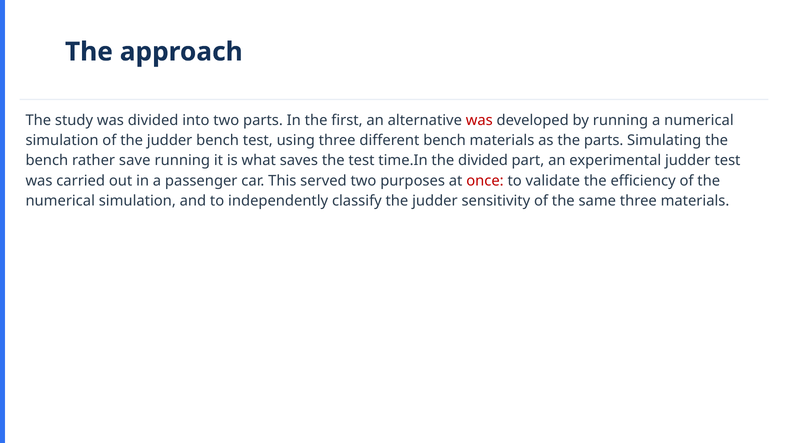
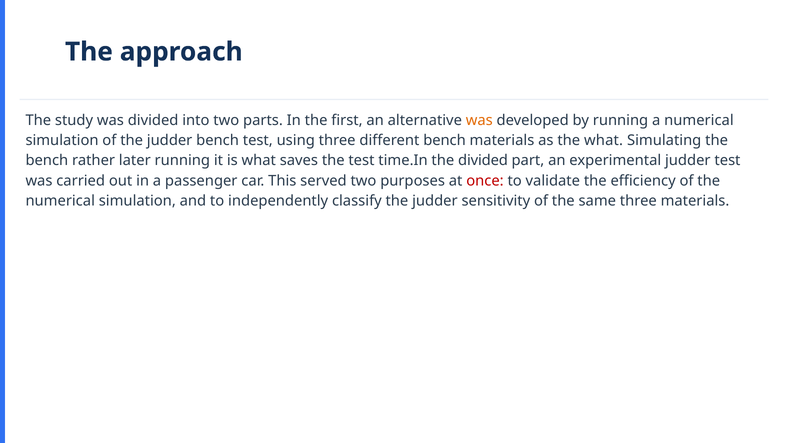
was at (479, 120) colour: red -> orange
the parts: parts -> what
save: save -> later
